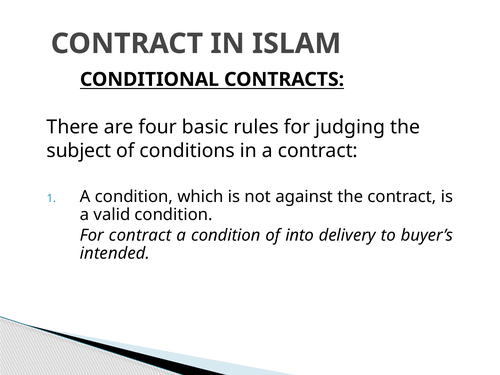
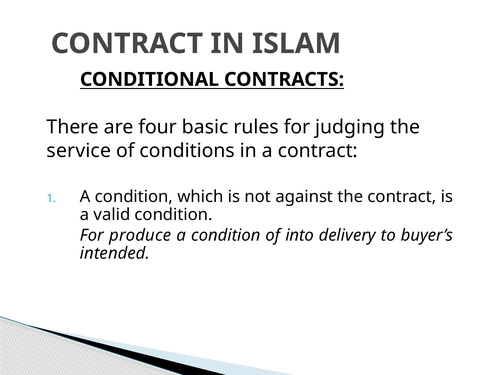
subject: subject -> service
For contract: contract -> produce
